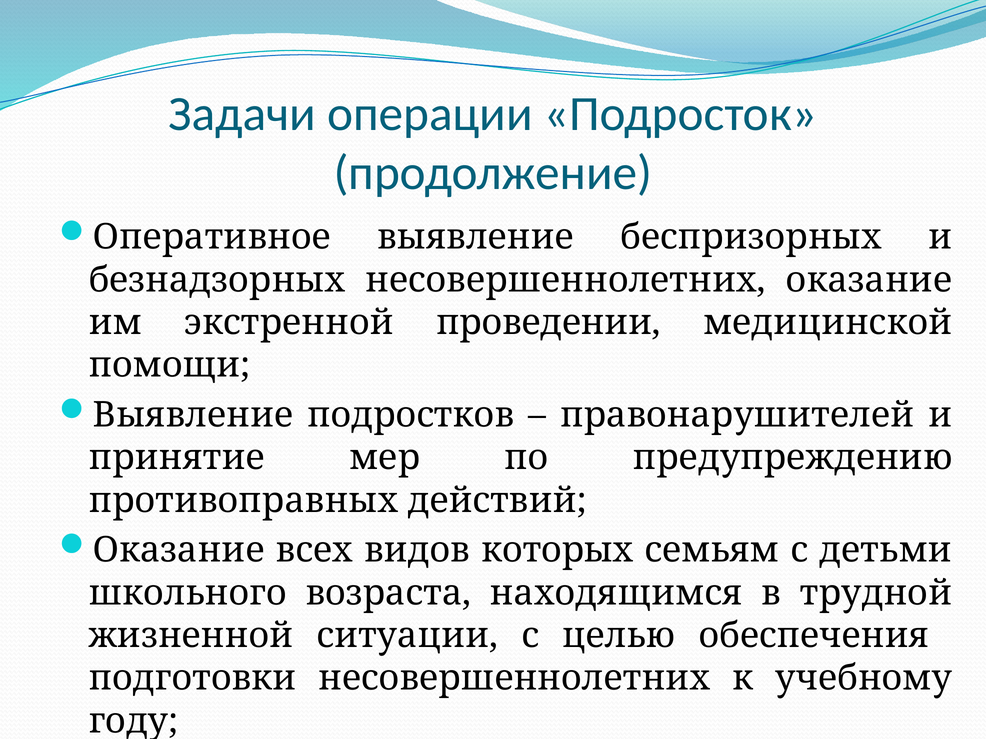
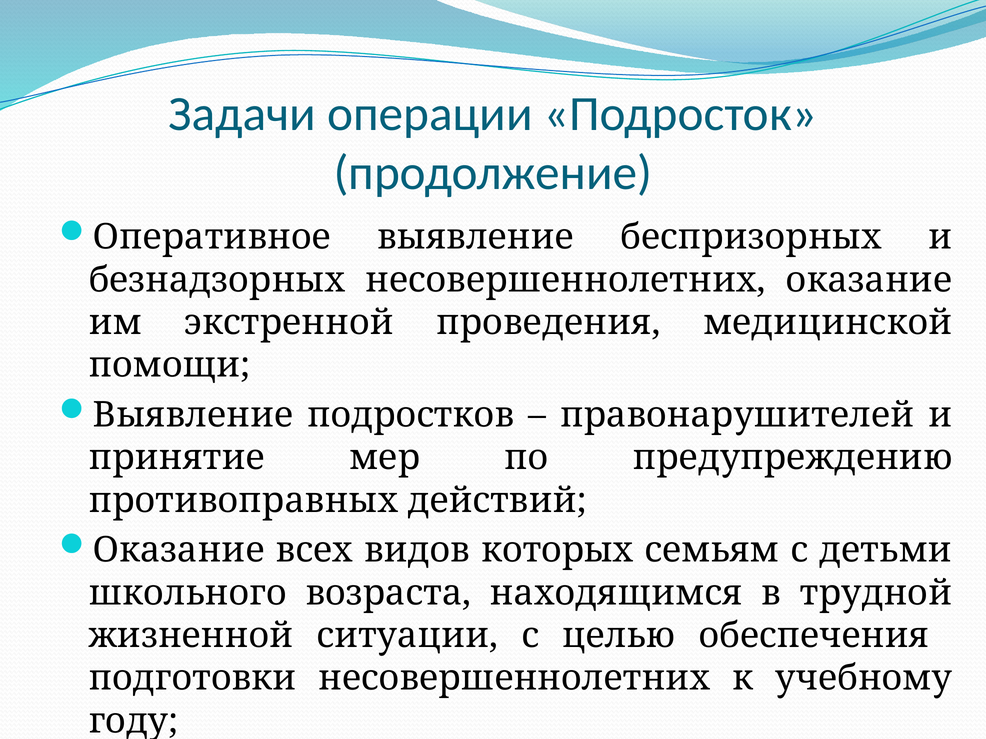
проведении: проведении -> проведения
